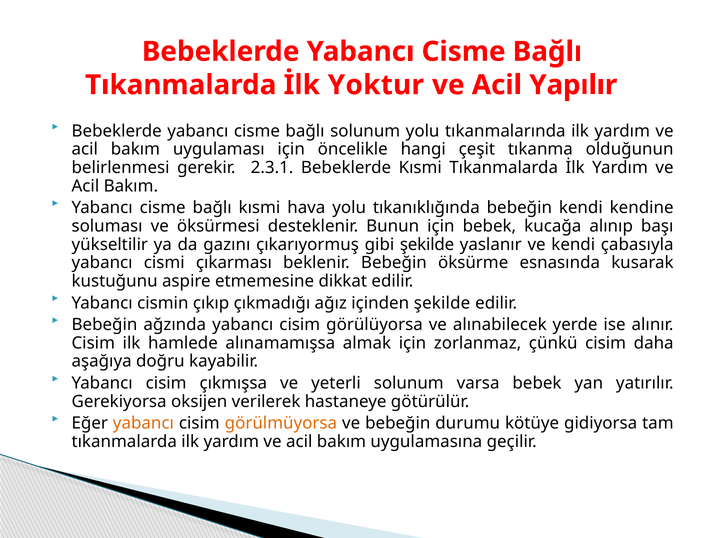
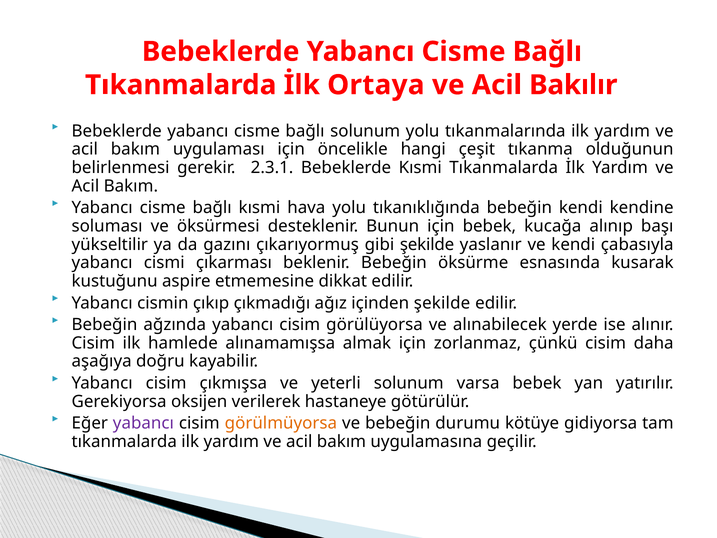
Yoktur: Yoktur -> Ortaya
Yapılır: Yapılır -> Bakılır
yabancı at (143, 423) colour: orange -> purple
